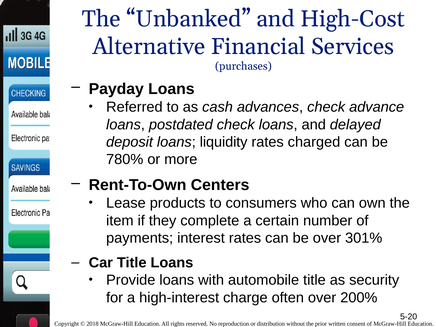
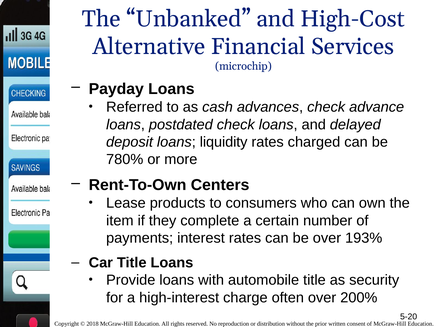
purchases: purchases -> microchip
301%: 301% -> 193%
